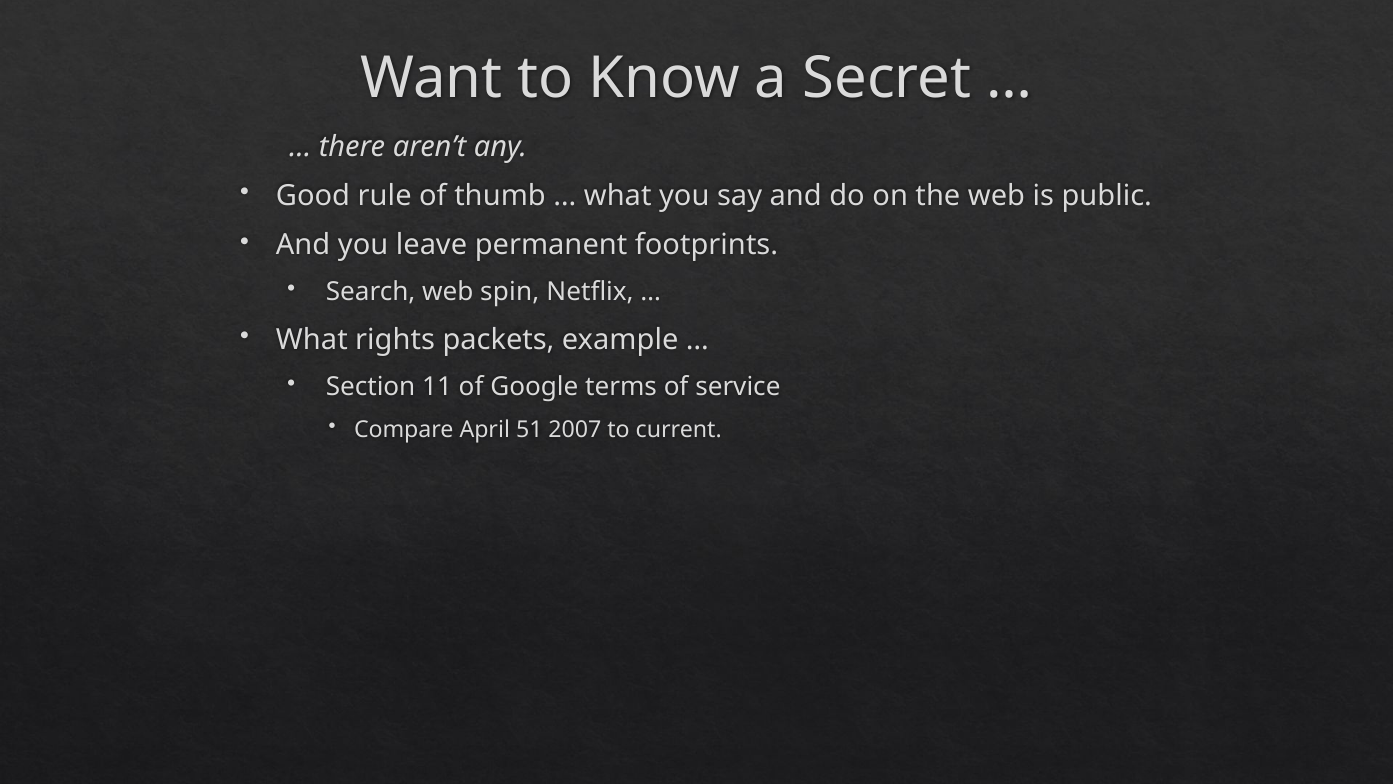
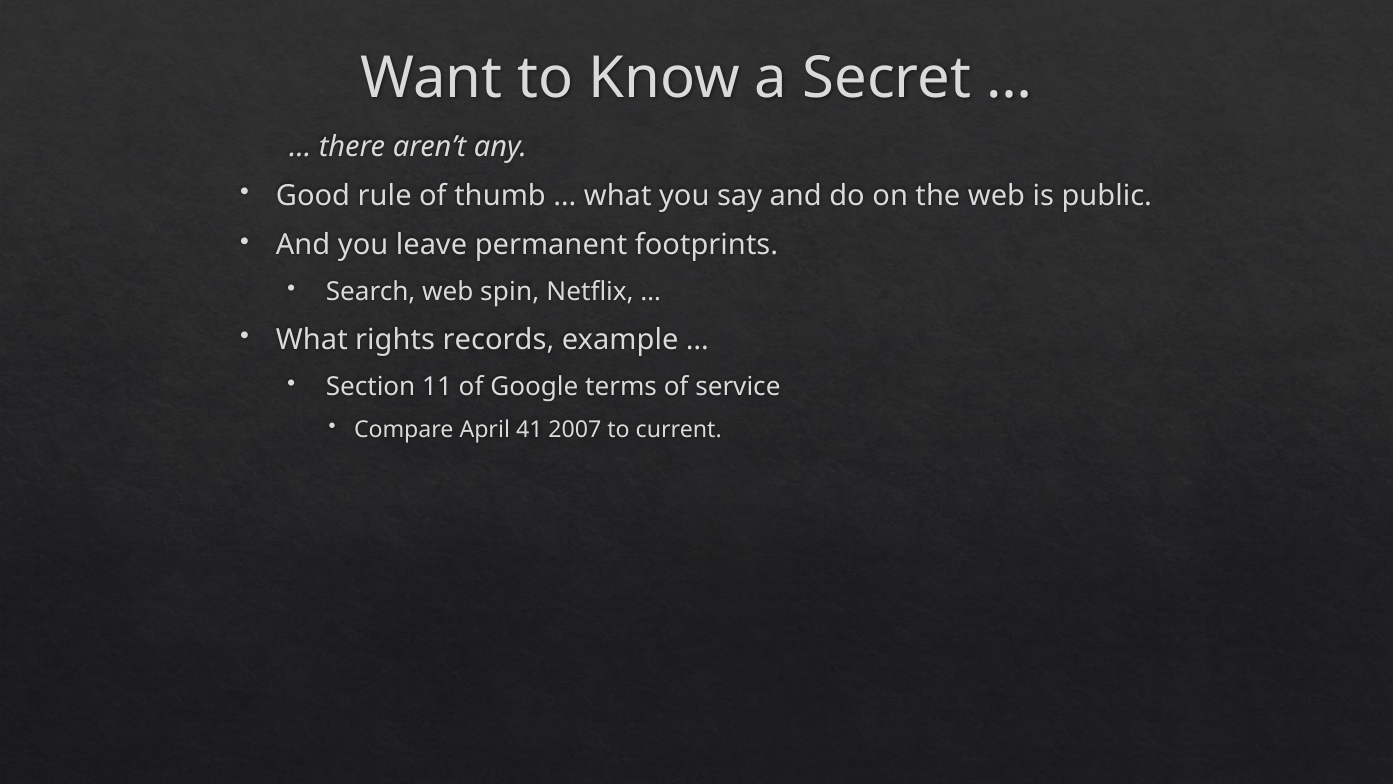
packets: packets -> records
51: 51 -> 41
